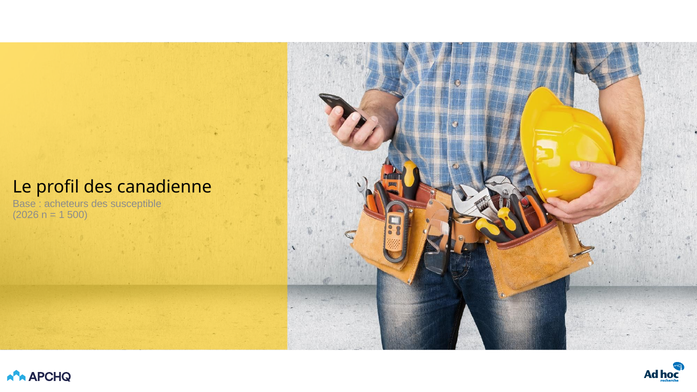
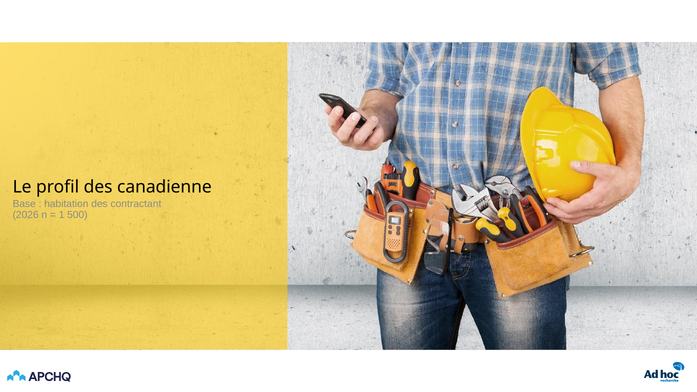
acheteurs: acheteurs -> habitation
susceptible: susceptible -> contractant
